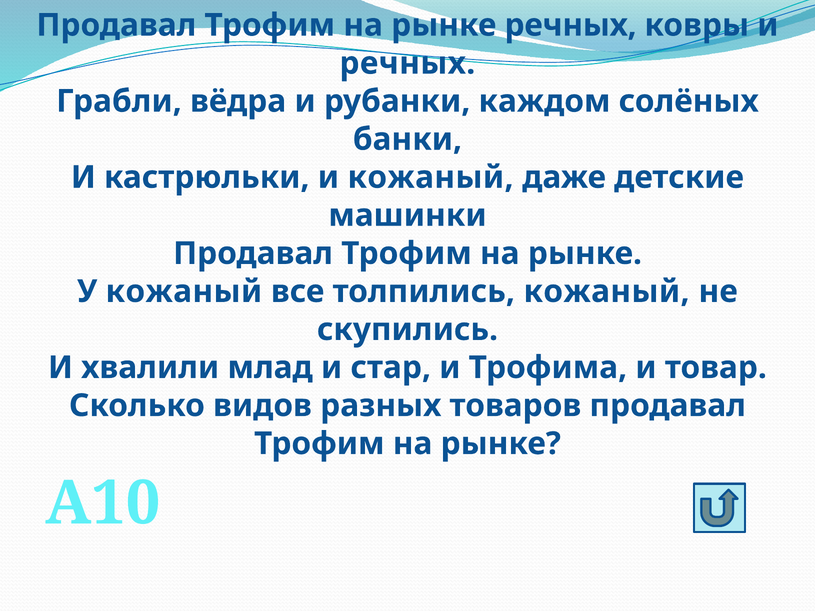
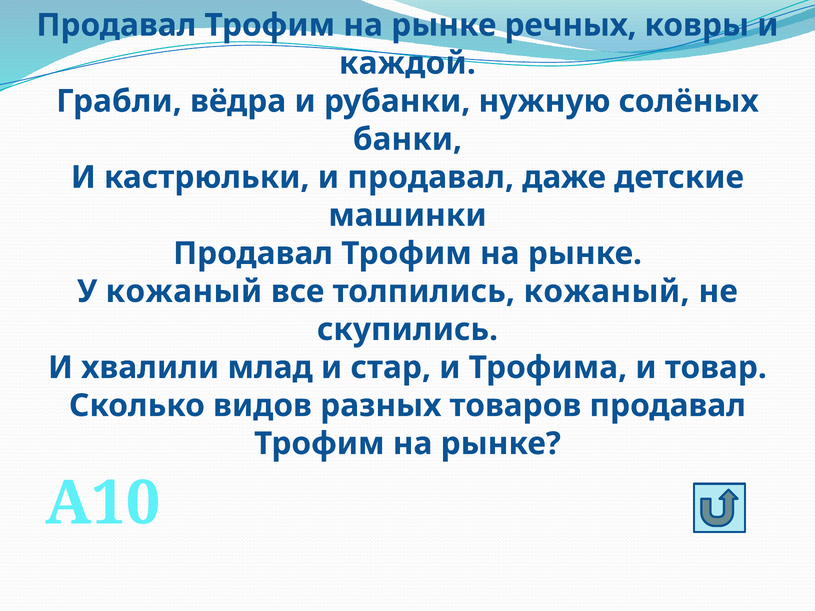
речных at (407, 63): речных -> каждой
каждом: каждом -> нужную
и кожаный: кожаный -> продавал
